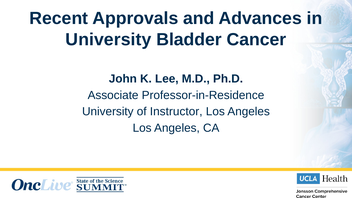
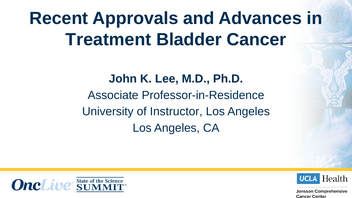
University at (108, 40): University -> Treatment
